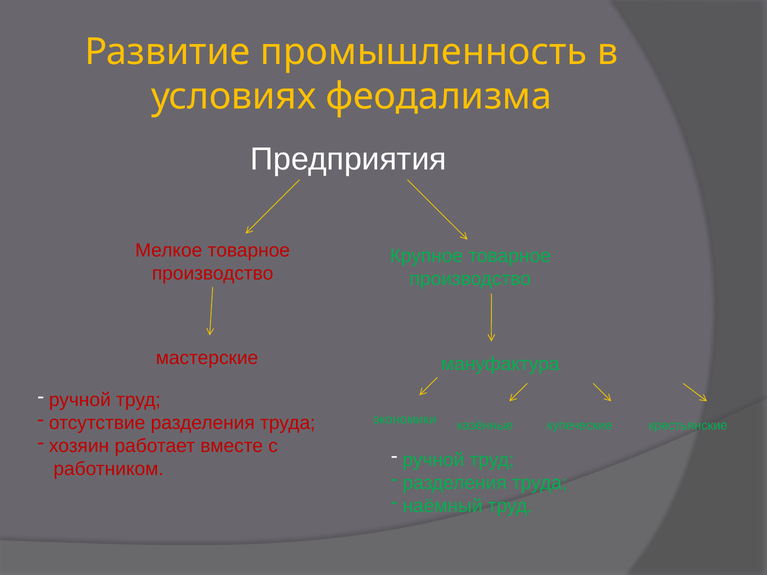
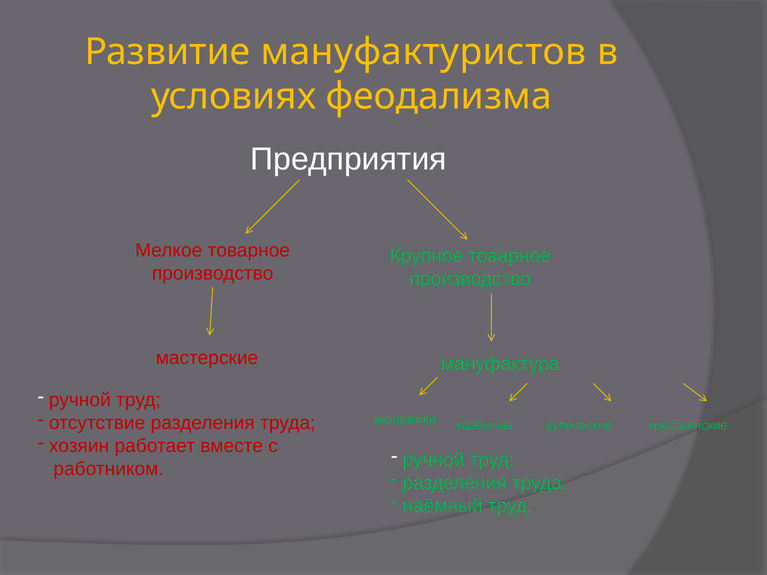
промышленность: промышленность -> мануфактуристов
